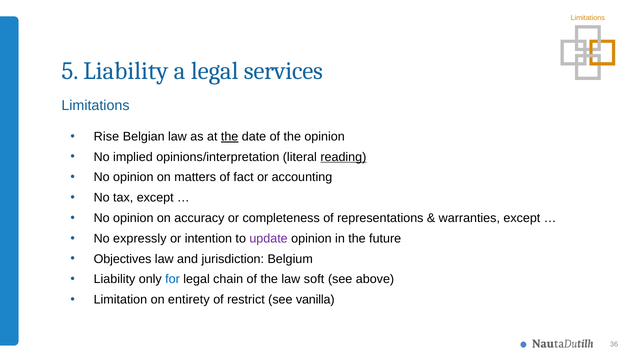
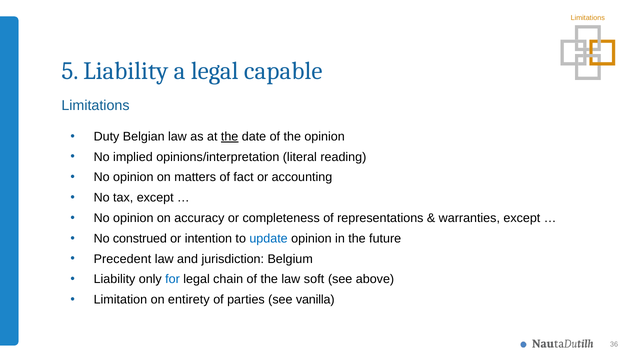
services: services -> capable
Rise: Rise -> Duty
reading underline: present -> none
expressly: expressly -> construed
update colour: purple -> blue
Objectives: Objectives -> Precedent
restrict: restrict -> parties
